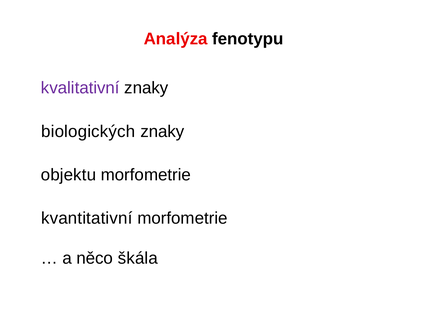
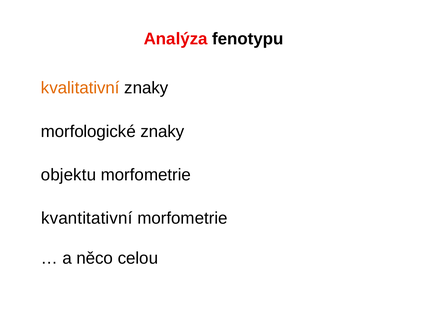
kvalitativní colour: purple -> orange
biologických: biologických -> morfologické
škála: škála -> celou
